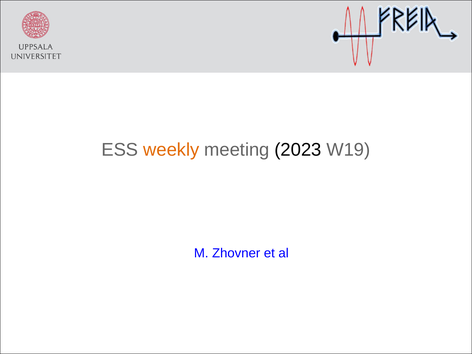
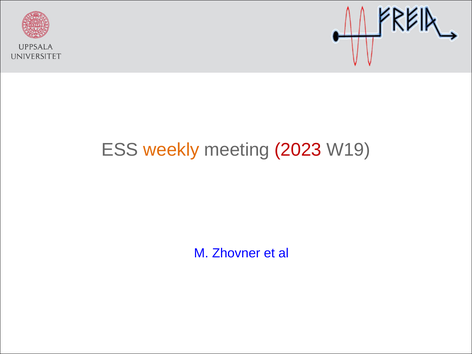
2023 colour: black -> red
